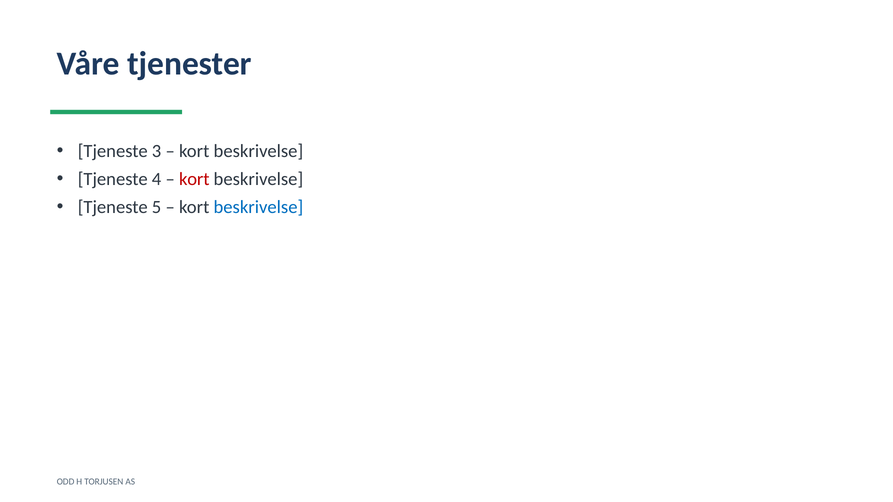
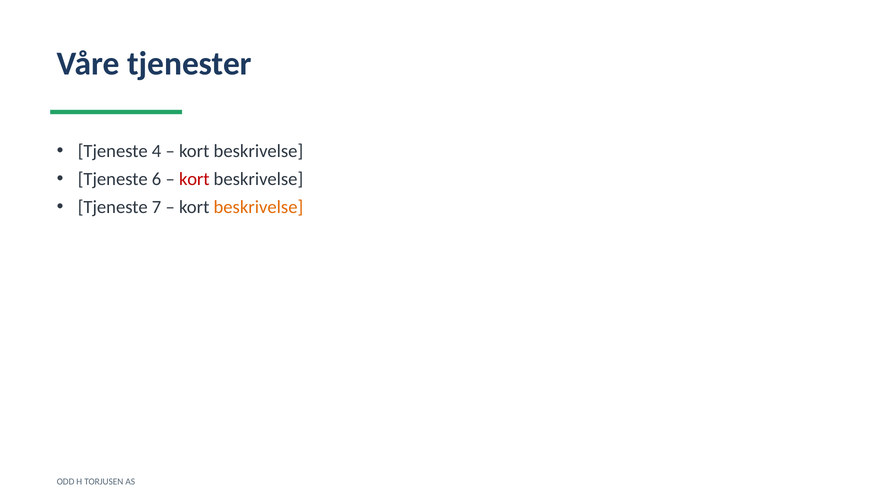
3: 3 -> 4
4: 4 -> 6
5: 5 -> 7
beskrivelse at (258, 207) colour: blue -> orange
